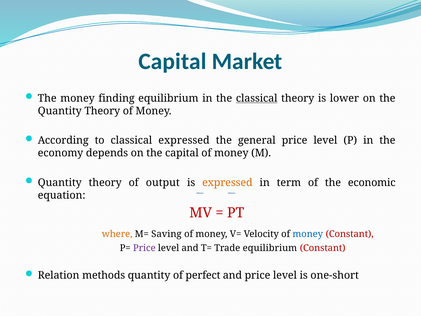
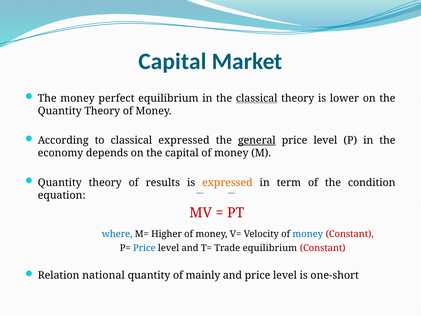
finding: finding -> perfect
general underline: none -> present
output: output -> results
economic: economic -> condition
where colour: orange -> blue
Saving: Saving -> Higher
Price at (144, 248) colour: purple -> blue
methods: methods -> national
perfect: perfect -> mainly
